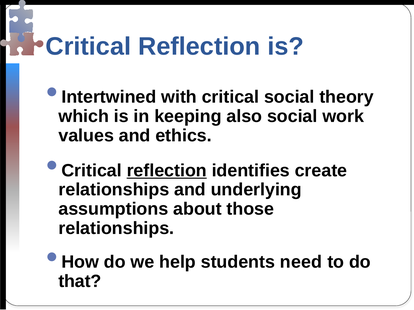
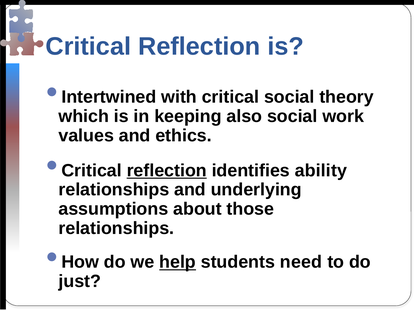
create: create -> ability
help underline: none -> present
that: that -> just
